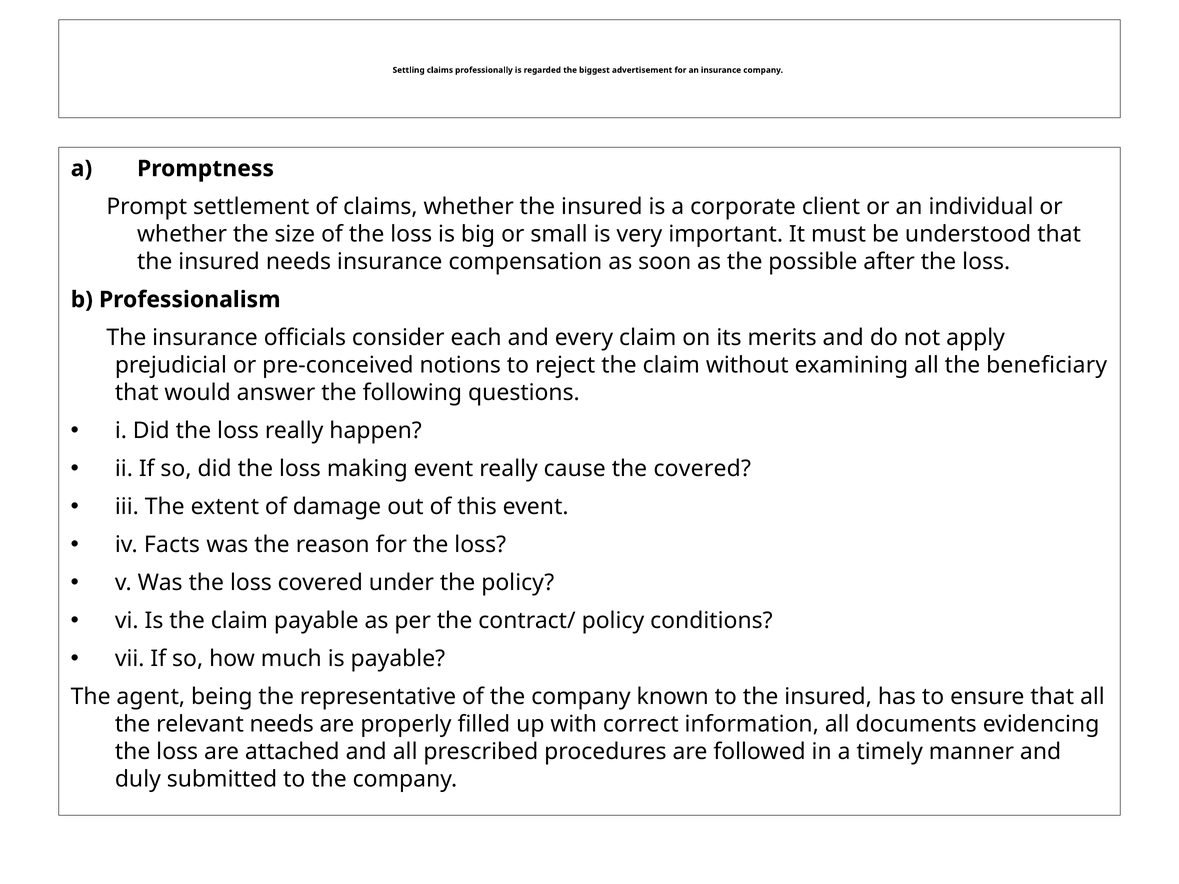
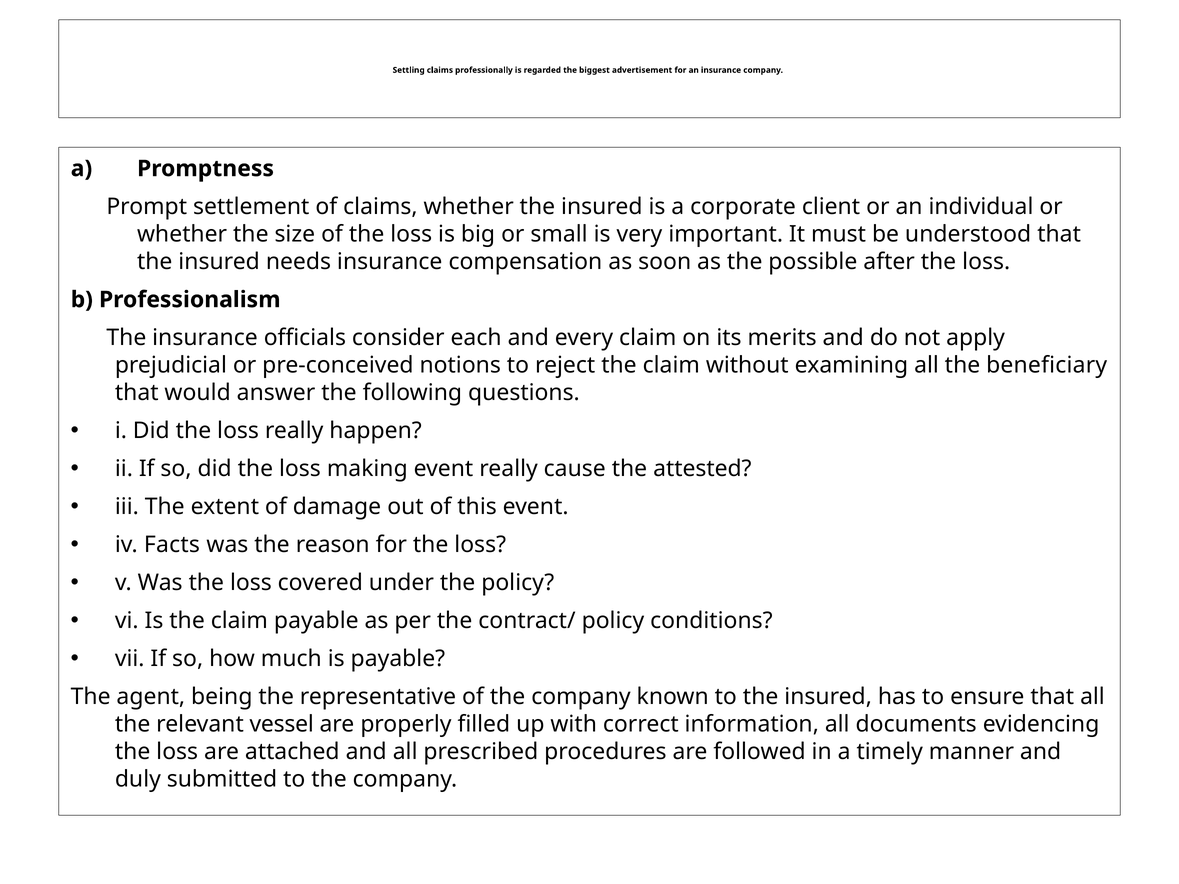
the covered: covered -> attested
relevant needs: needs -> vessel
